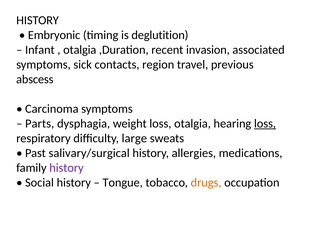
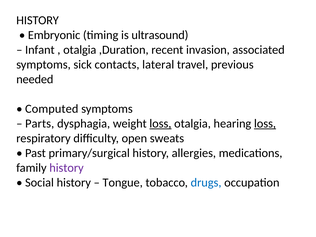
deglutition: deglutition -> ultrasound
region: region -> lateral
abscess: abscess -> needed
Carcinoma: Carcinoma -> Computed
loss at (160, 124) underline: none -> present
large: large -> open
salivary/surgical: salivary/surgical -> primary/surgical
drugs colour: orange -> blue
